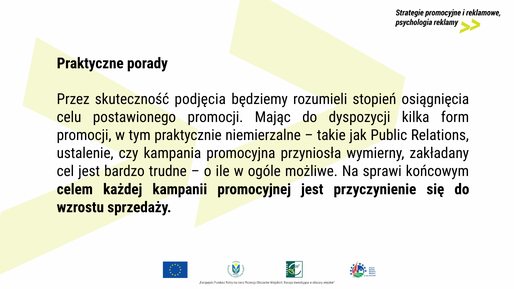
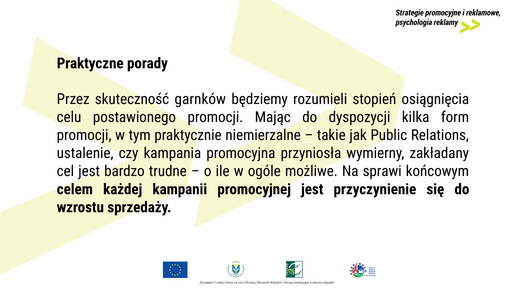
podjęcia: podjęcia -> garnków
